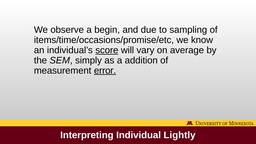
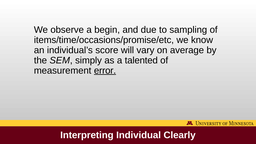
score underline: present -> none
addition: addition -> talented
Lightly: Lightly -> Clearly
